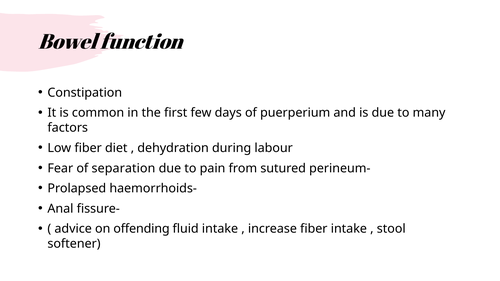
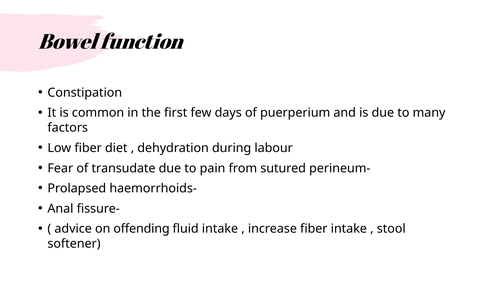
separation: separation -> transudate
